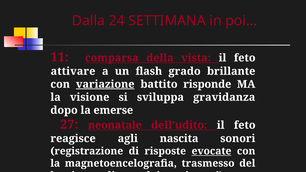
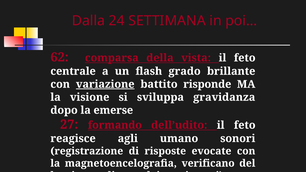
11: 11 -> 62
attivare: attivare -> centrale
neonatale: neonatale -> formando
nascita: nascita -> umano
evocate underline: present -> none
trasmesso: trasmesso -> verificano
